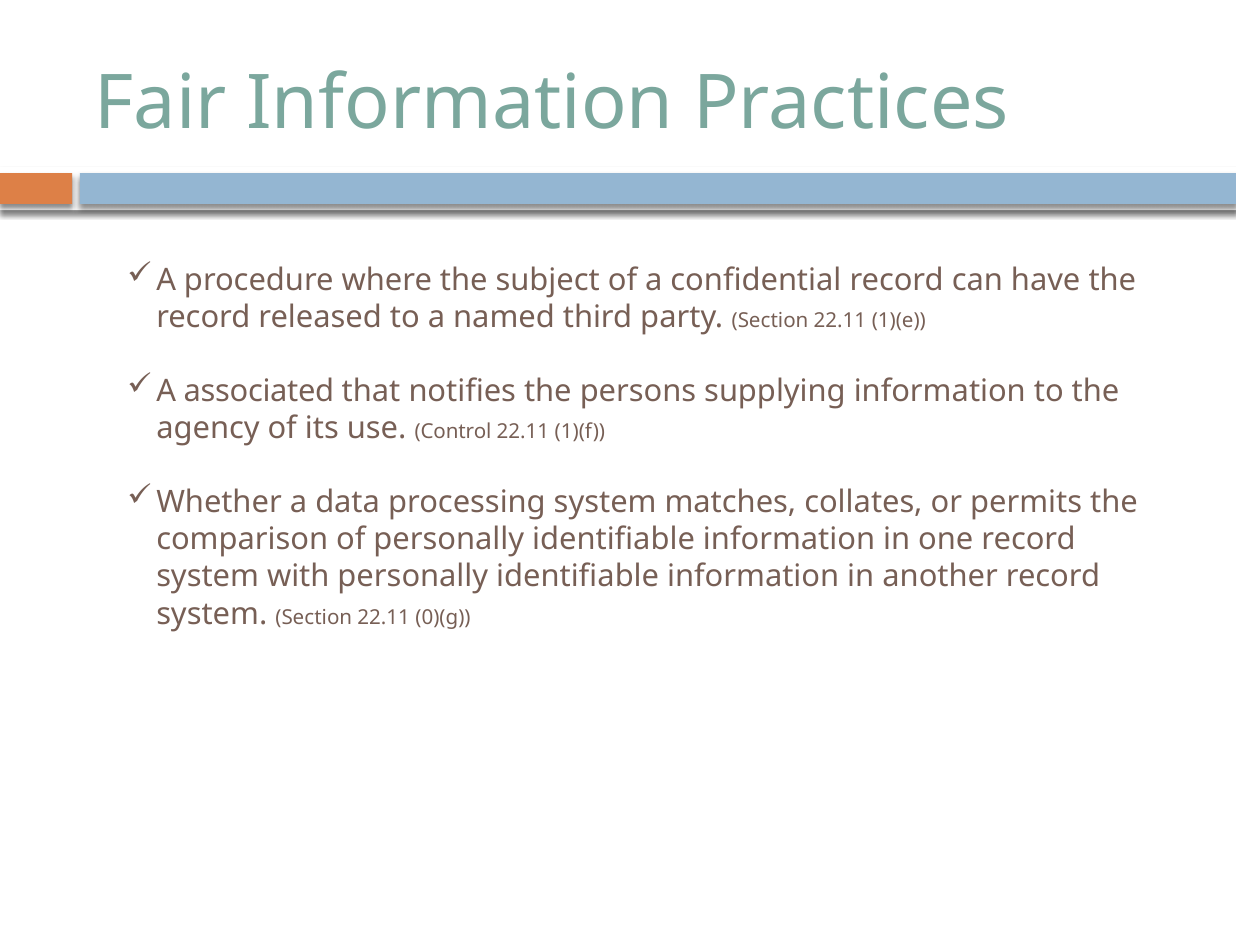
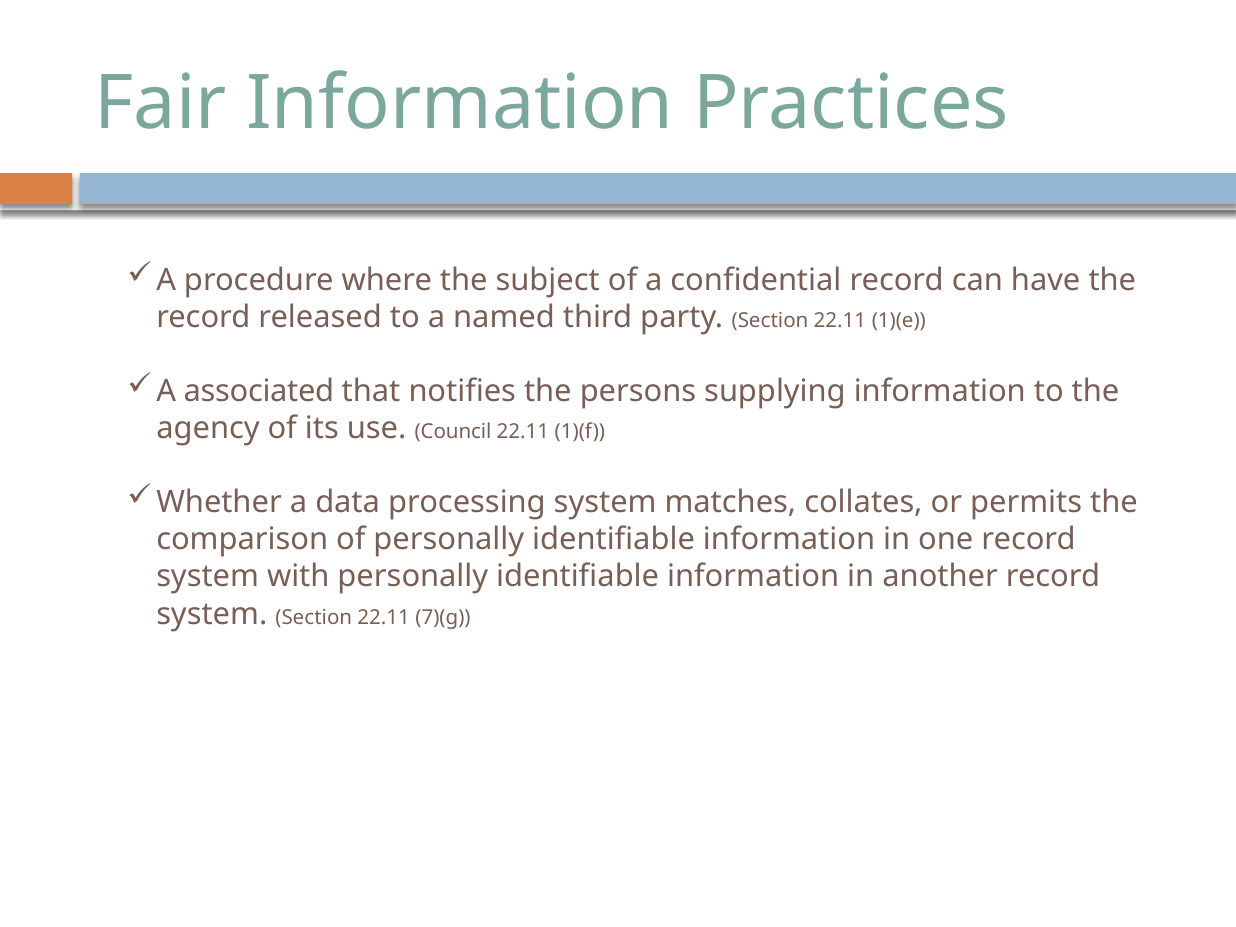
Control: Control -> Council
0)(g: 0)(g -> 7)(g
